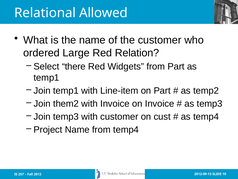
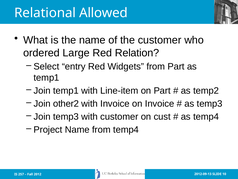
there: there -> entry
them2: them2 -> other2
